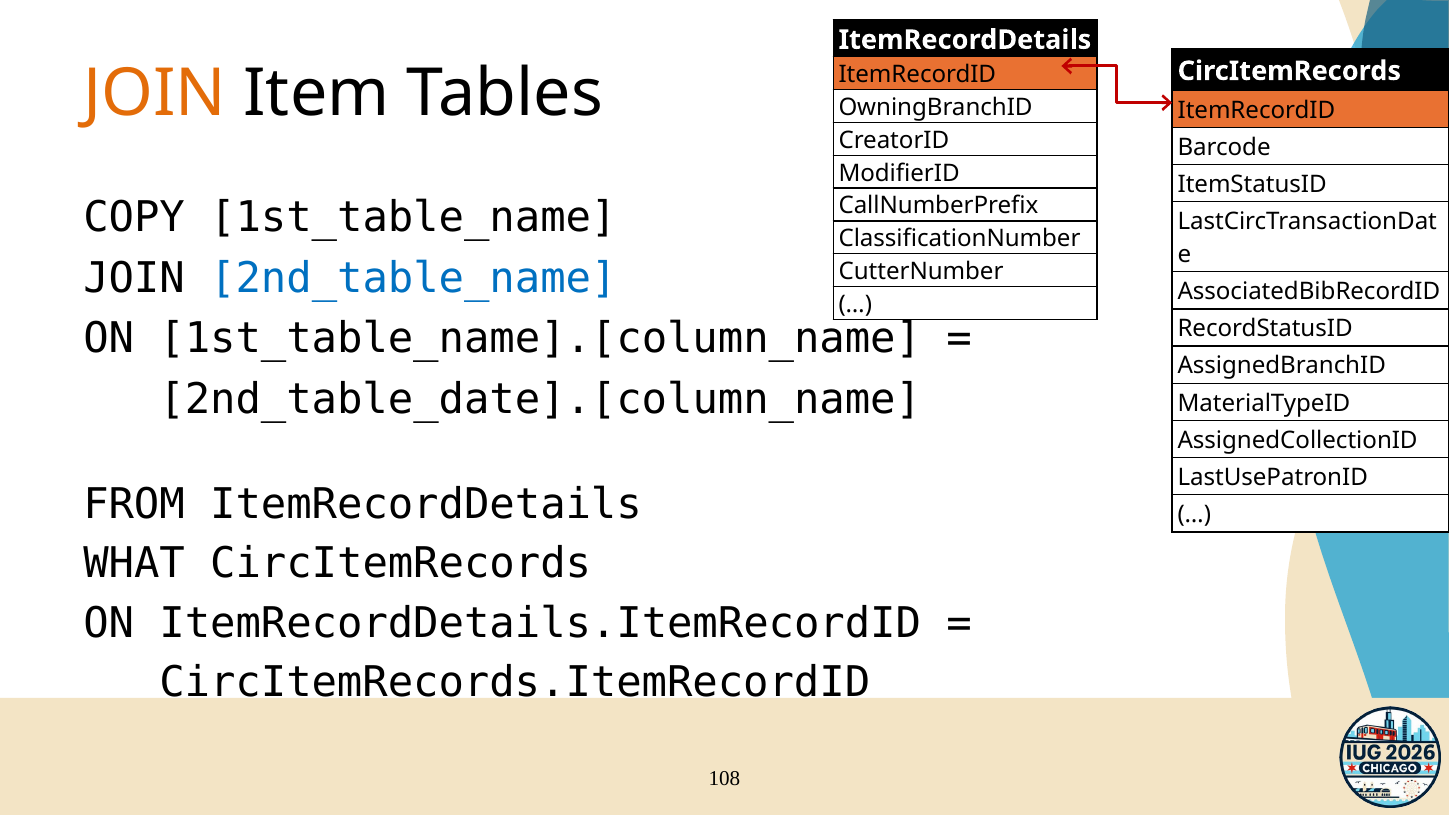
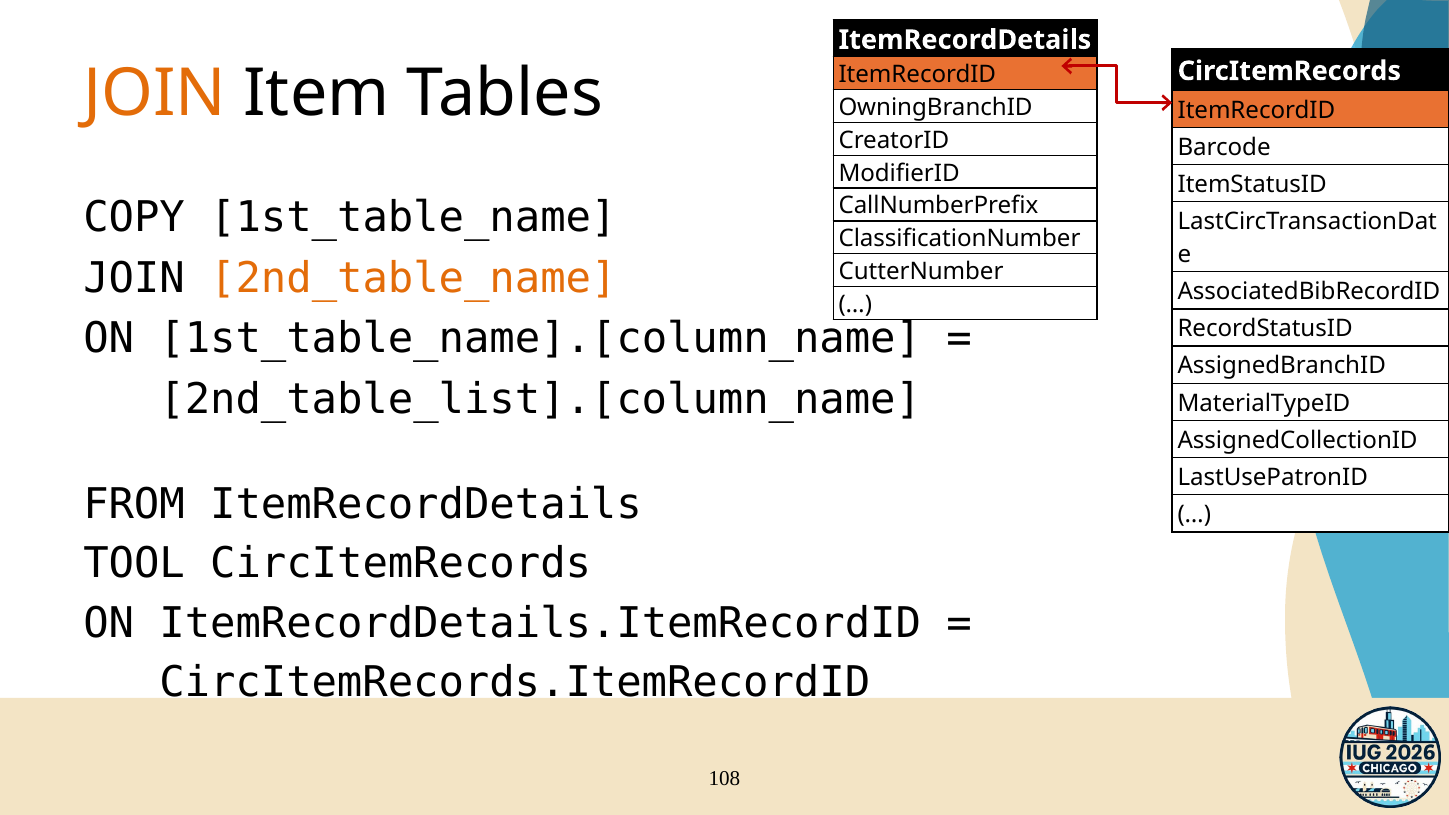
2nd_table_name colour: blue -> orange
2nd_table_date].[column_name: 2nd_table_date].[column_name -> 2nd_table_list].[column_name
WHAT: WHAT -> TOOL
